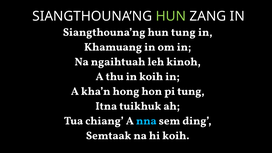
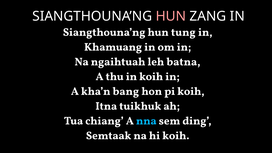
HUN at (171, 16) colour: light green -> pink
kinoh: kinoh -> batna
hong: hong -> bang
pi tung: tung -> koih
